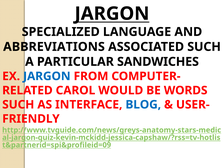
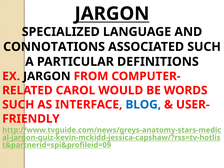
ABBREVIATIONS: ABBREVIATIONS -> CONNOTATIONS
SANDWICHES: SANDWICHES -> DEFINITIONS
JARGON at (47, 76) colour: blue -> black
